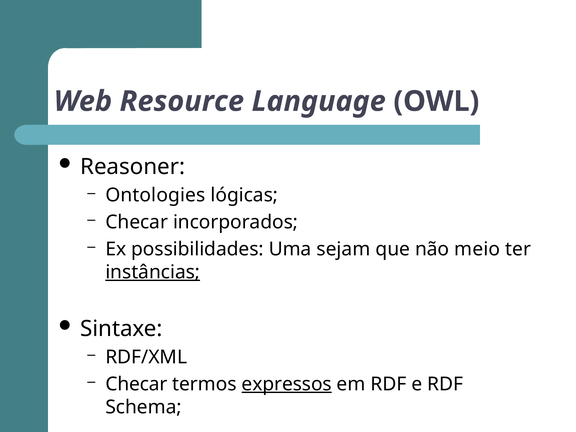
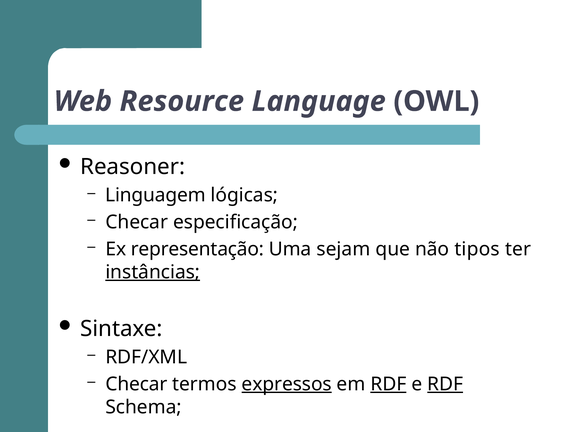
Ontologies: Ontologies -> Linguagem
incorporados: incorporados -> especificação
possibilidades: possibilidades -> representação
meio: meio -> tipos
RDF at (388, 384) underline: none -> present
RDF at (445, 384) underline: none -> present
